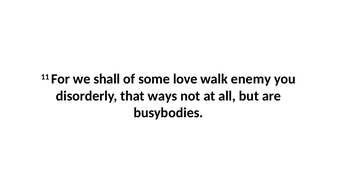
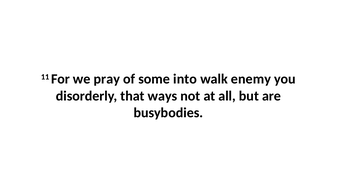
shall: shall -> pray
love: love -> into
